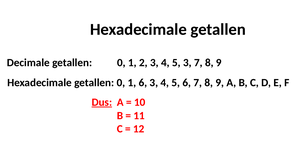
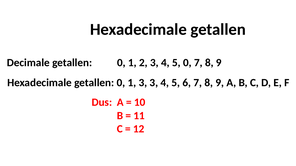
5 3: 3 -> 0
1 6: 6 -> 3
Dus underline: present -> none
